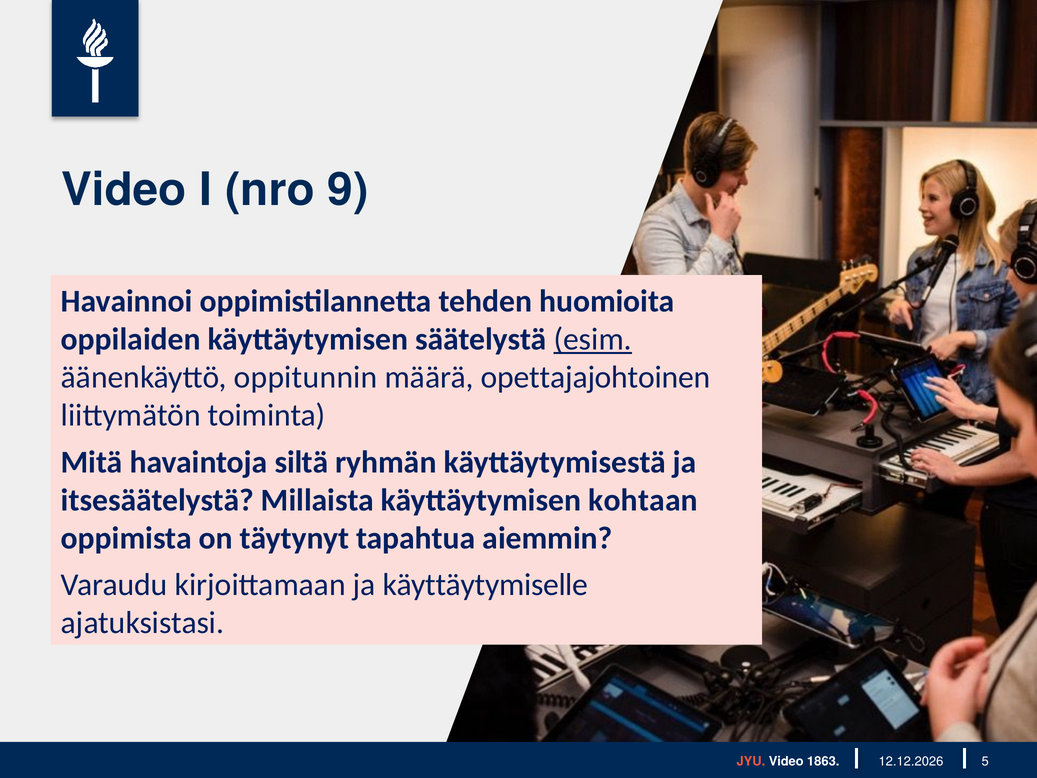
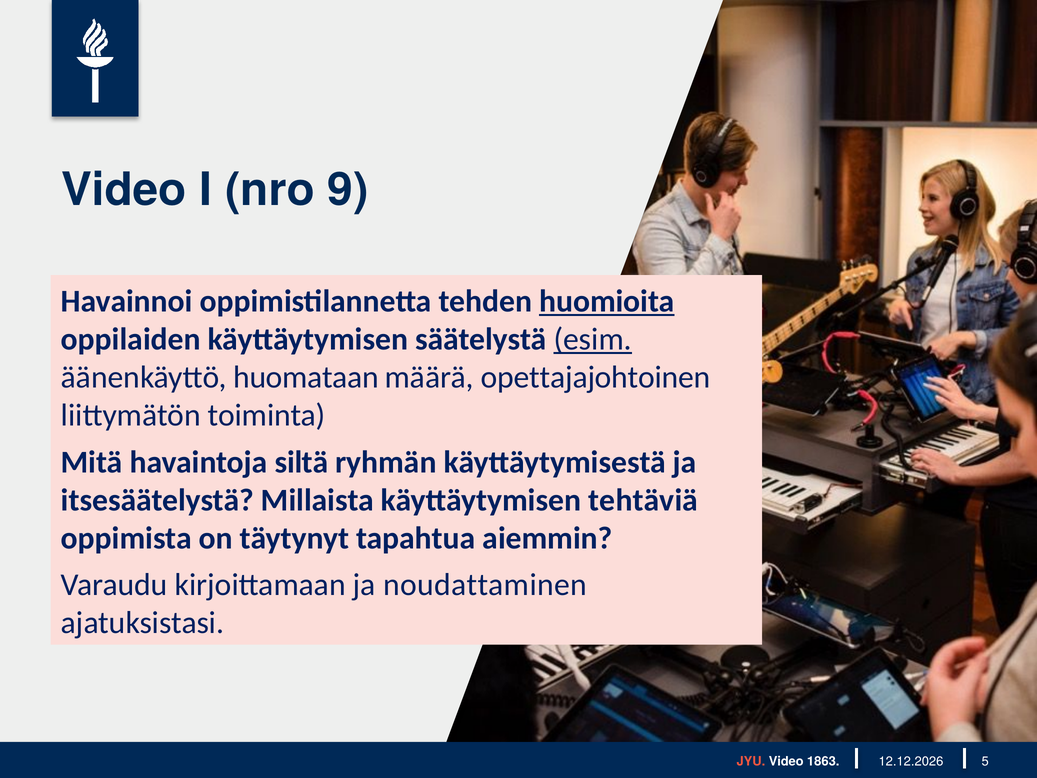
huomioita underline: none -> present
oppitunnin: oppitunnin -> huomataan
kohtaan: kohtaan -> tehtäviä
käyttäytymiselle: käyttäytymiselle -> noudattaminen
